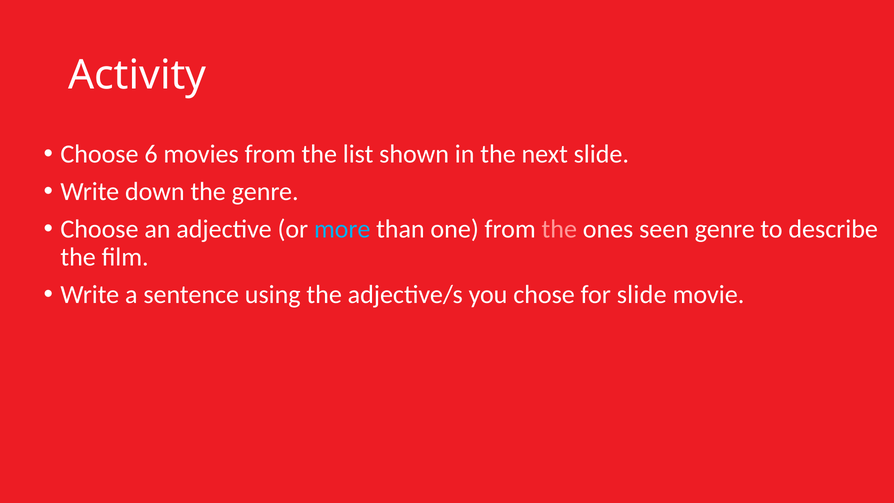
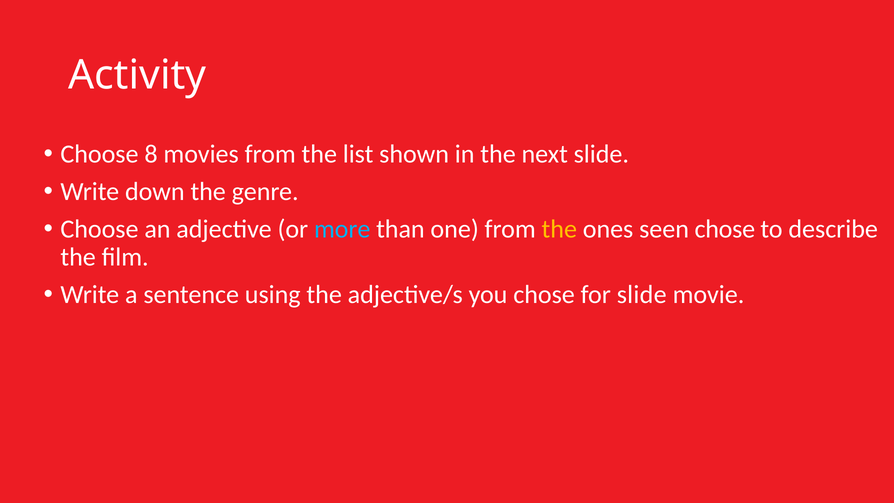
6: 6 -> 8
the at (559, 229) colour: pink -> yellow
seen genre: genre -> chose
